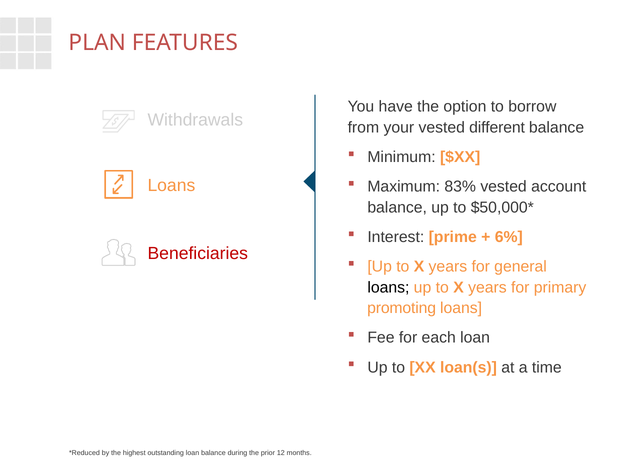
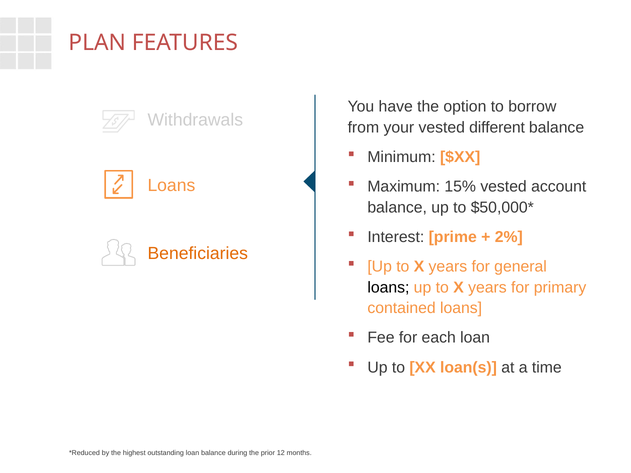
83%: 83% -> 15%
6%: 6% -> 2%
Beneficiaries colour: red -> orange
promoting: promoting -> contained
